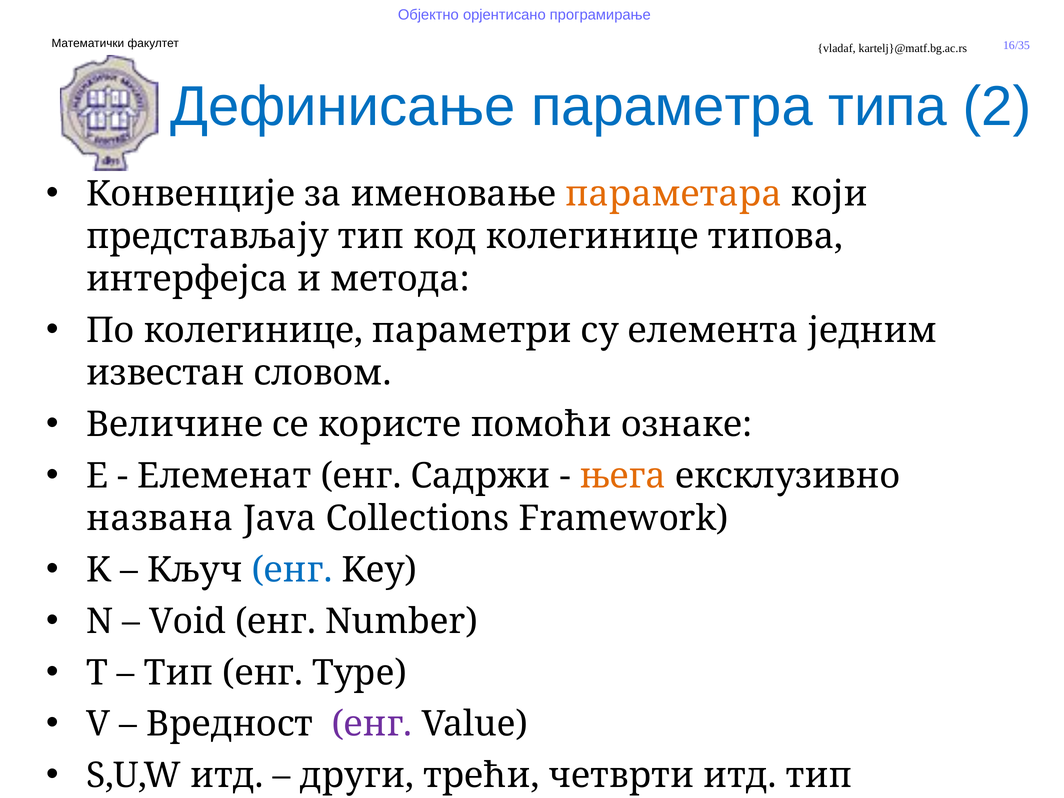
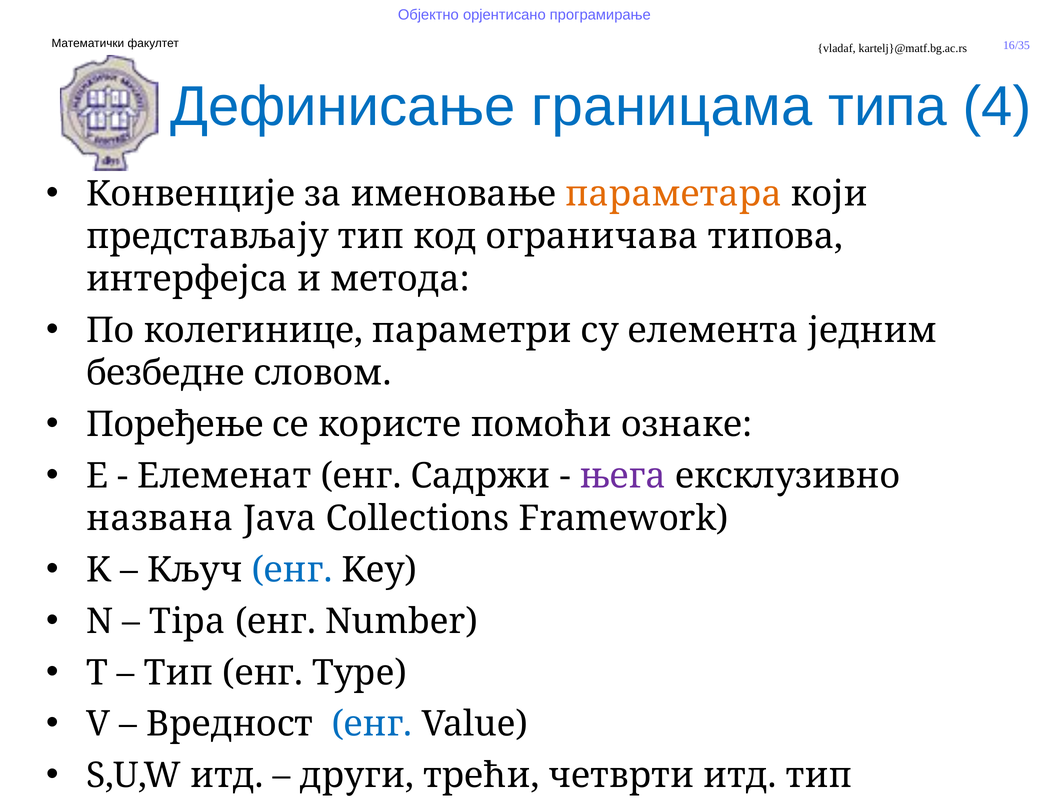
параметра: параметра -> границама
2: 2 -> 4
код колегинице: колегинице -> ограничава
известан: известан -> безбедне
Величине: Величине -> Поређење
њега colour: orange -> purple
Void: Void -> Tipa
енг at (372, 724) colour: purple -> blue
